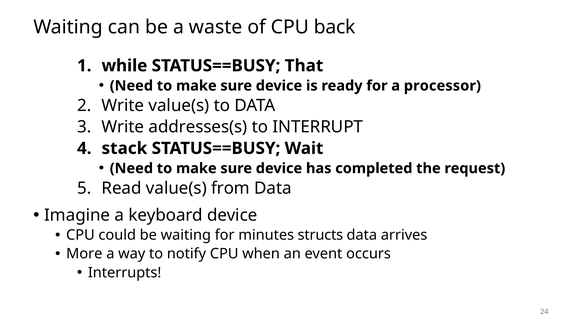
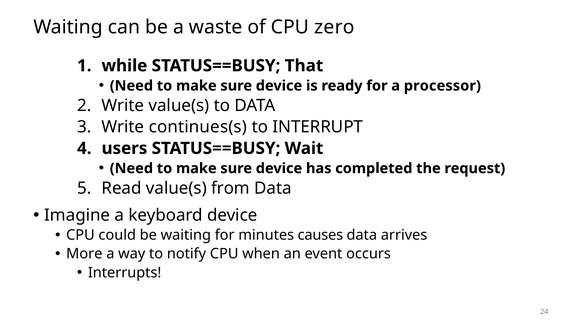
back: back -> zero
addresses(s: addresses(s -> continues(s
stack: stack -> users
structs: structs -> causes
